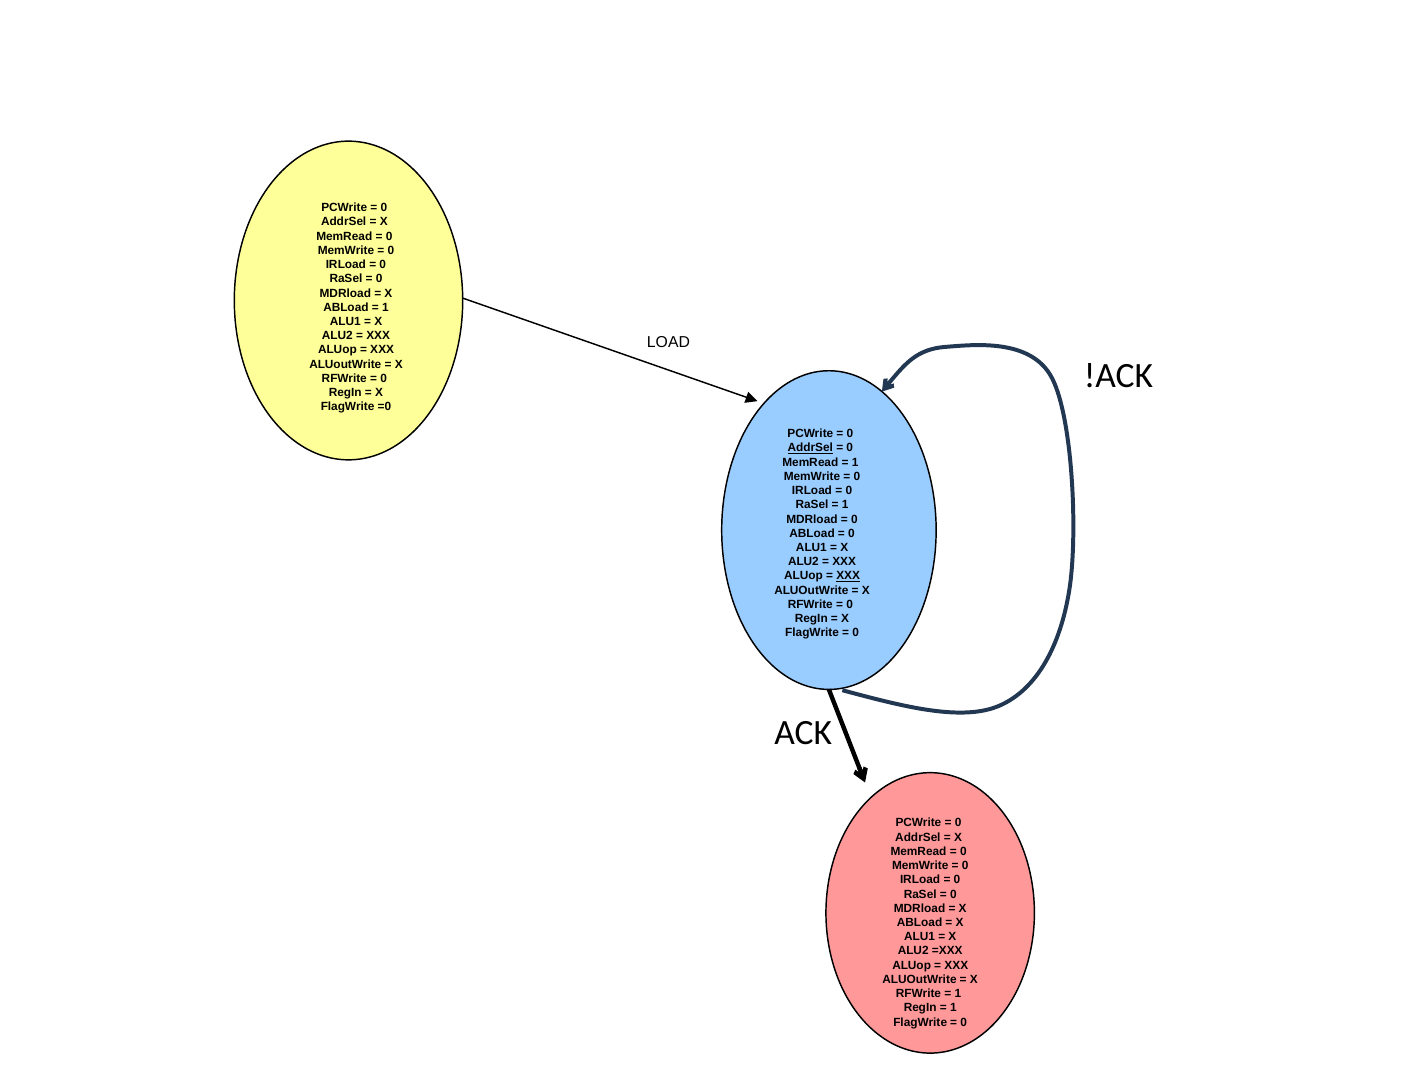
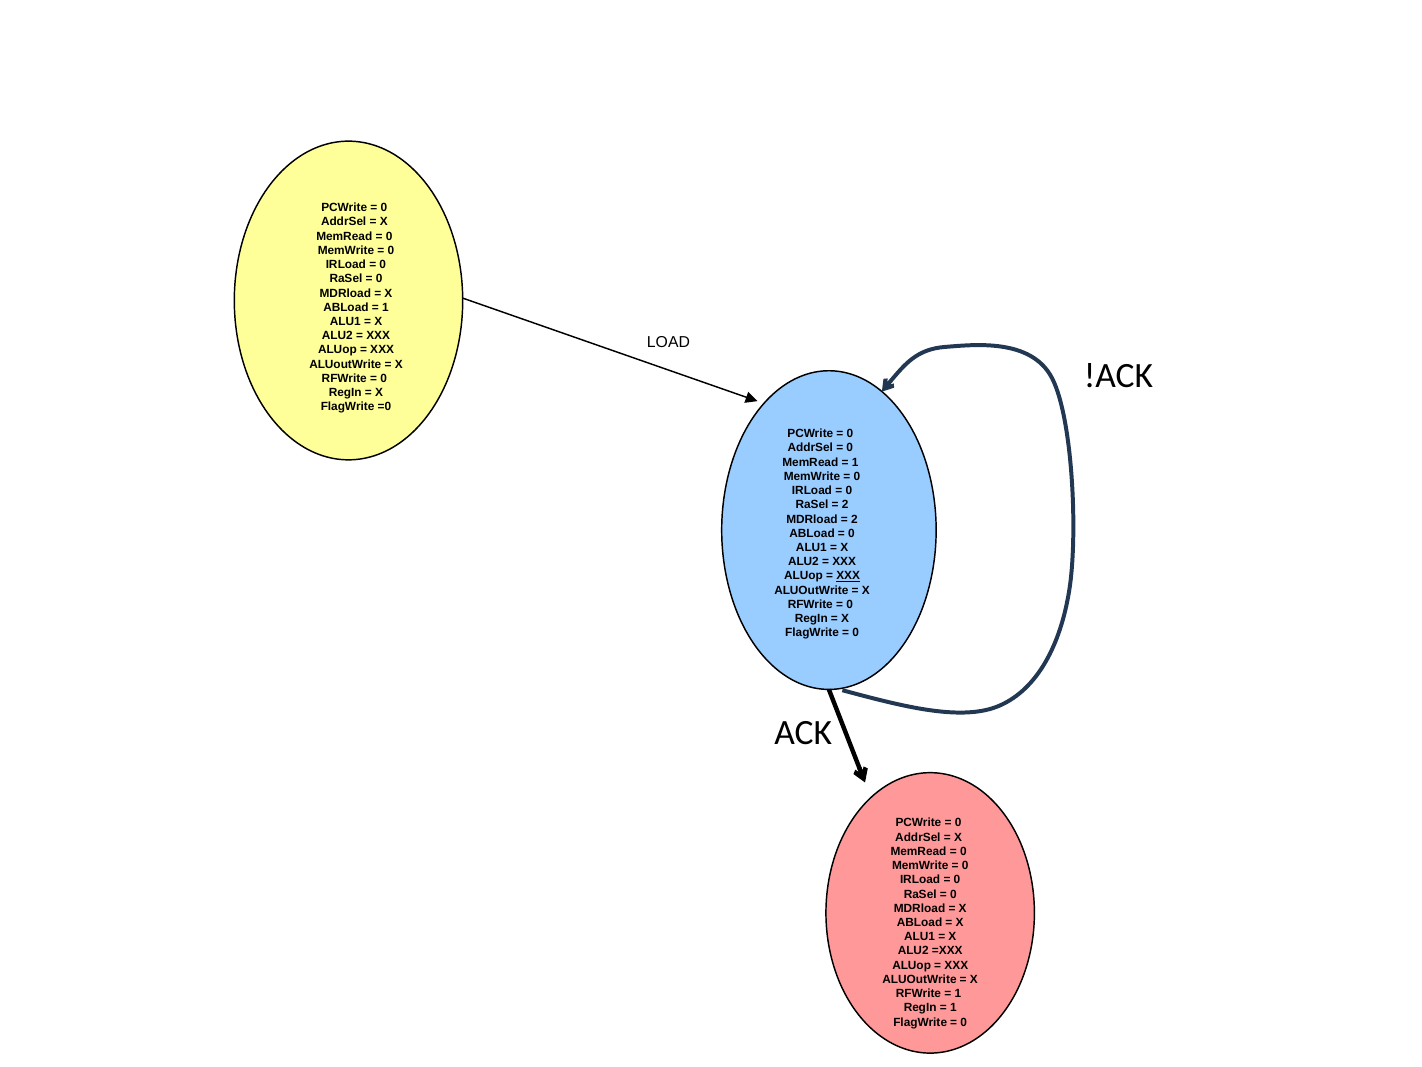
AddrSel at (810, 448) underline: present -> none
1 at (845, 505): 1 -> 2
0 at (854, 519): 0 -> 2
